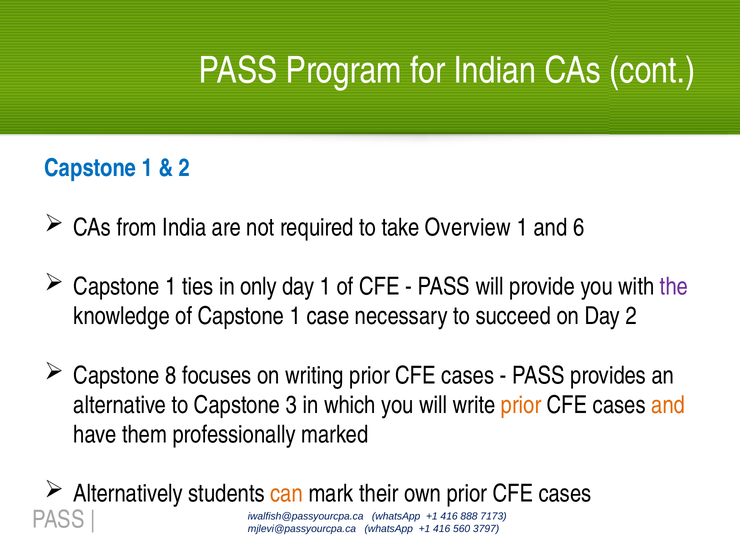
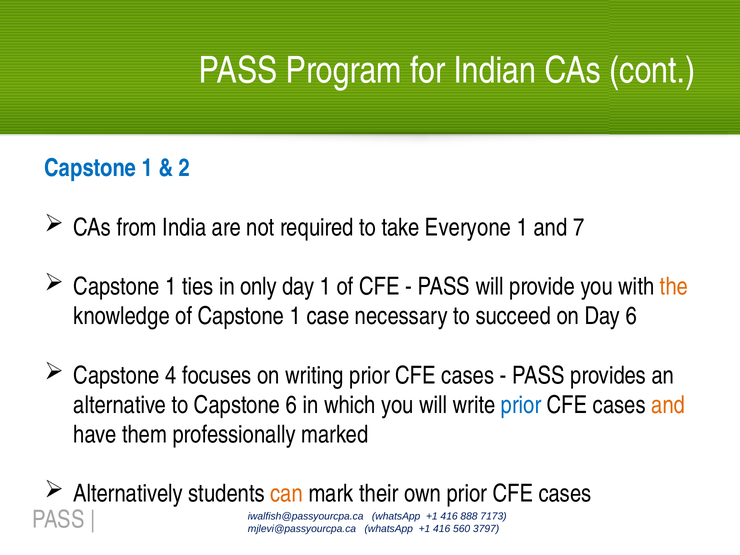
Overview: Overview -> Everyone
6: 6 -> 7
the colour: purple -> orange
Day 2: 2 -> 6
8: 8 -> 4
Capstone 3: 3 -> 6
prior at (521, 405) colour: orange -> blue
